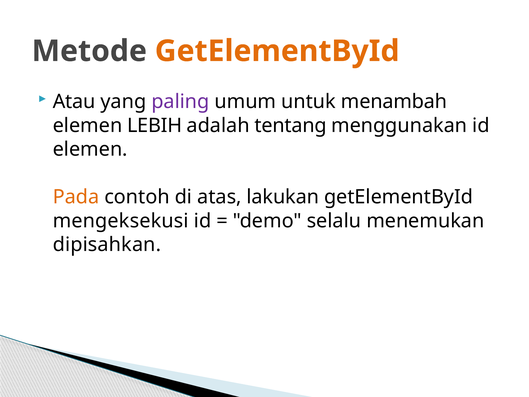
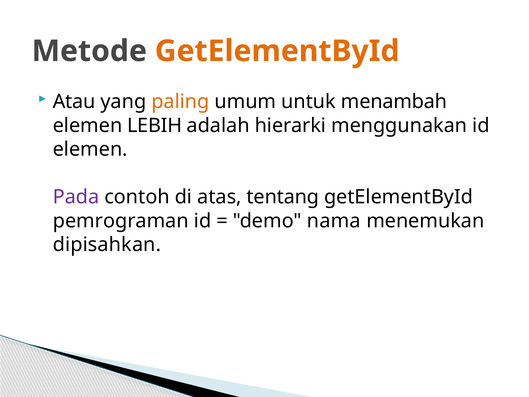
paling colour: purple -> orange
tentang: tentang -> hierarki
Pada colour: orange -> purple
lakukan: lakukan -> tentang
mengeksekusi: mengeksekusi -> pemrograman
selalu: selalu -> nama
